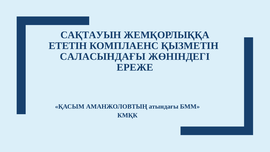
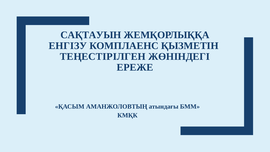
ЕТЕТІН: ЕТЕТІН -> ЕНГІЗУ
САЛАСЫНДАҒЫ: САЛАСЫНДАҒЫ -> ТЕҢЕСТІРІЛГЕН
